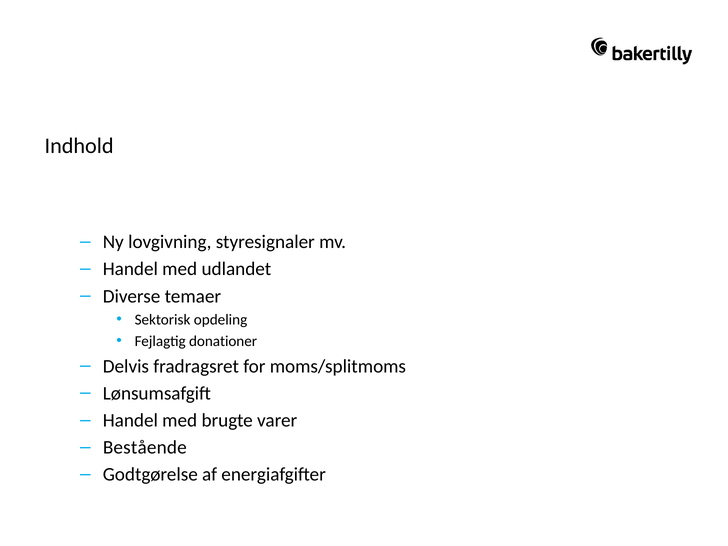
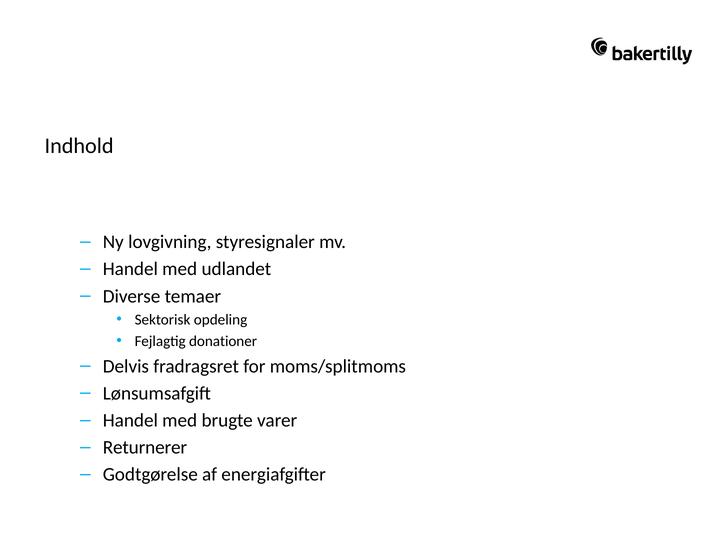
Bestående: Bestående -> Returnerer
